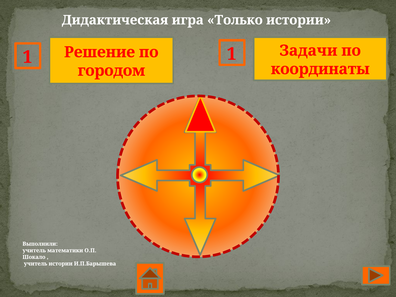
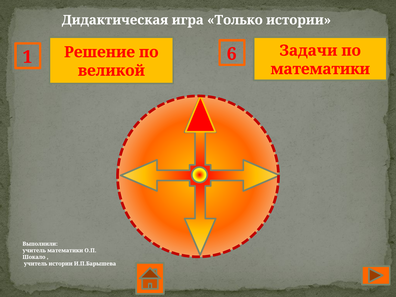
1 1: 1 -> 6
координаты at (320, 69): координаты -> математики
городом: городом -> великой
